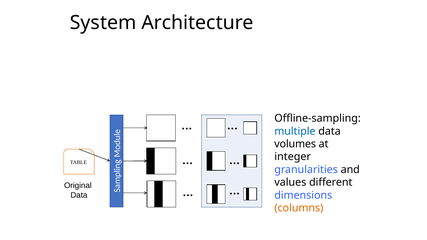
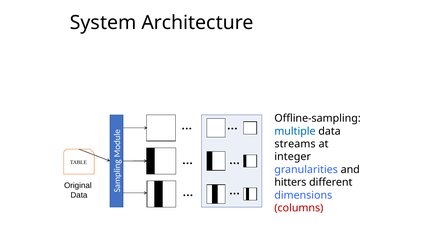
volumes: volumes -> streams
values: values -> hitters
columns colour: orange -> red
